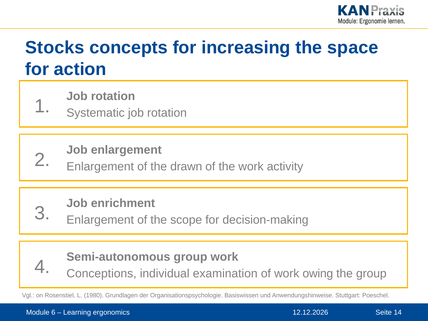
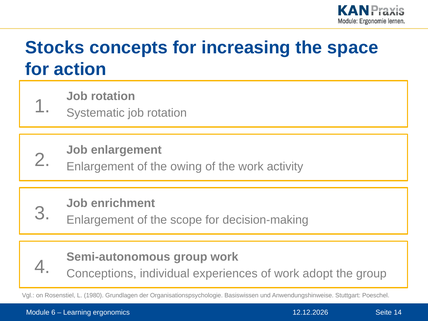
drawn: drawn -> owing
examination: examination -> experiences
owing: owing -> adopt
